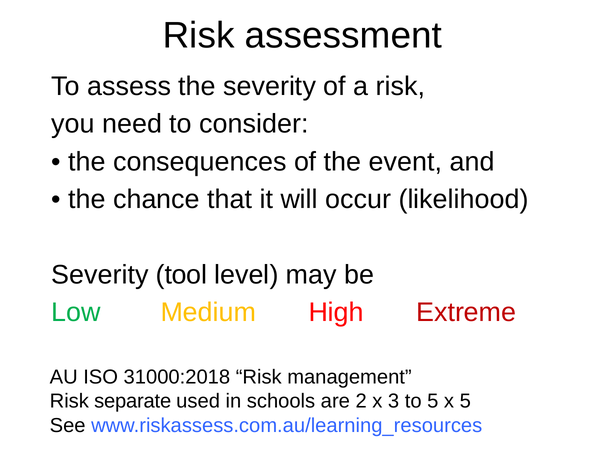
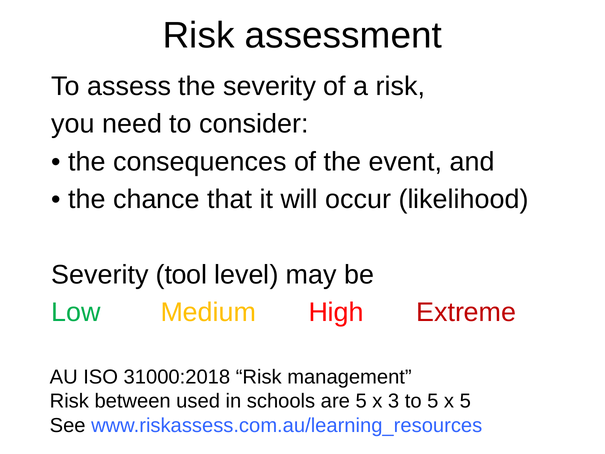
separate: separate -> between
are 2: 2 -> 5
